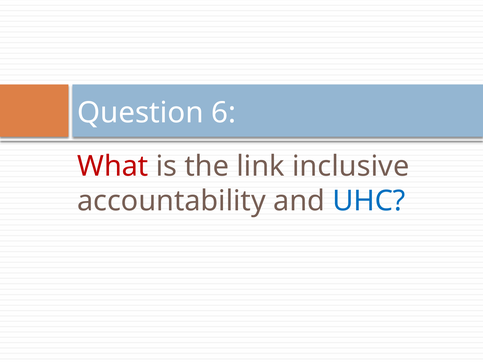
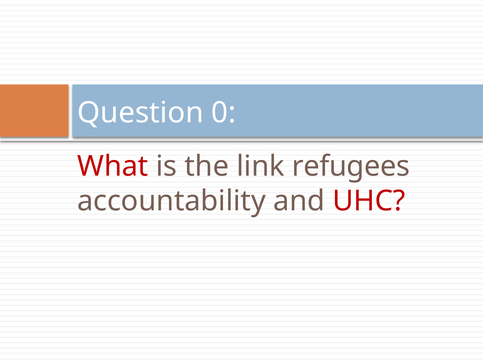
6: 6 -> 0
inclusive: inclusive -> refugees
UHC colour: blue -> red
